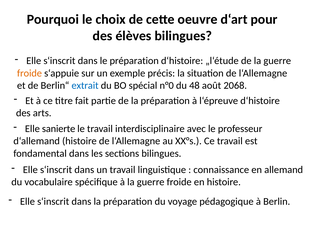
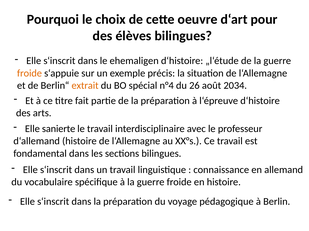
le préparation: préparation -> ehemaligen
extrait colour: blue -> orange
n°0: n°0 -> n°4
48: 48 -> 26
2068: 2068 -> 2034
